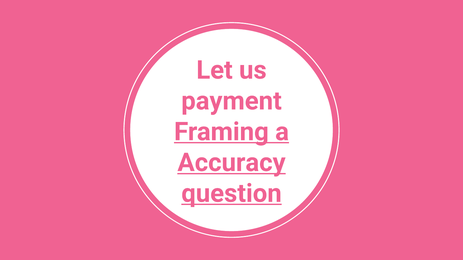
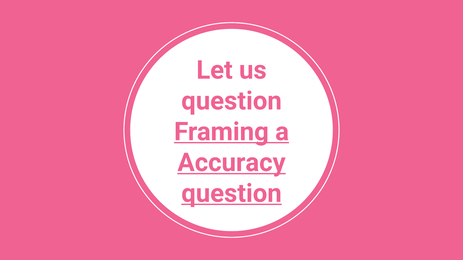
payment at (232, 101): payment -> question
